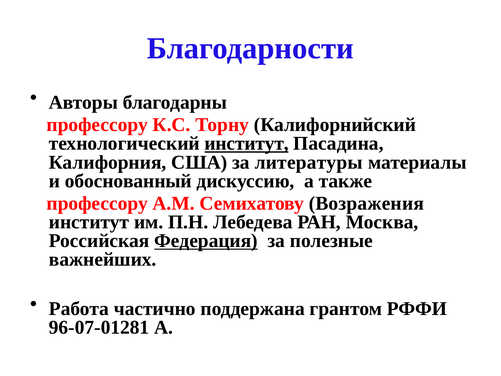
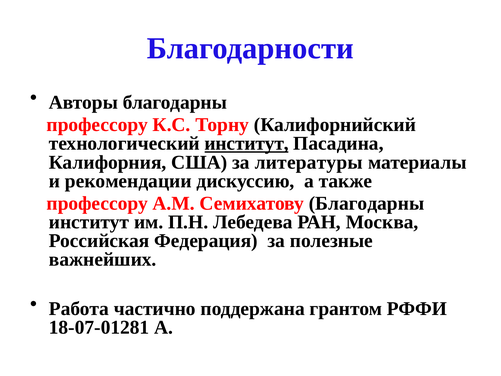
обоснованный: обоснованный -> рекомендации
Семихатову Возражения: Возражения -> Благодарны
Федерация underline: present -> none
96-07-01281: 96-07-01281 -> 18-07-01281
